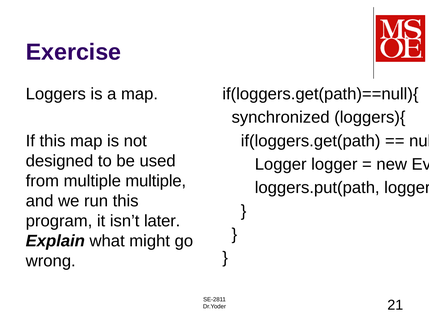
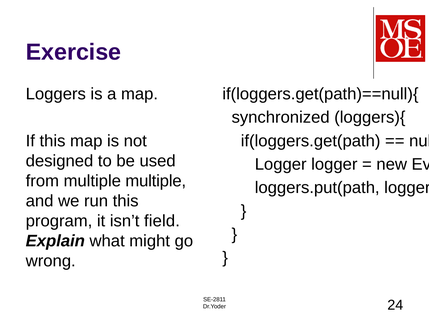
later: later -> field
21: 21 -> 24
